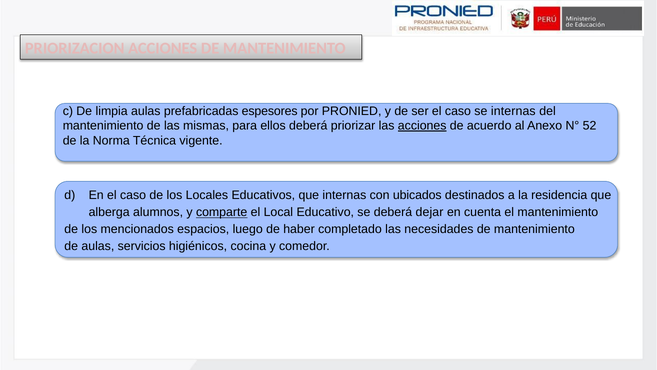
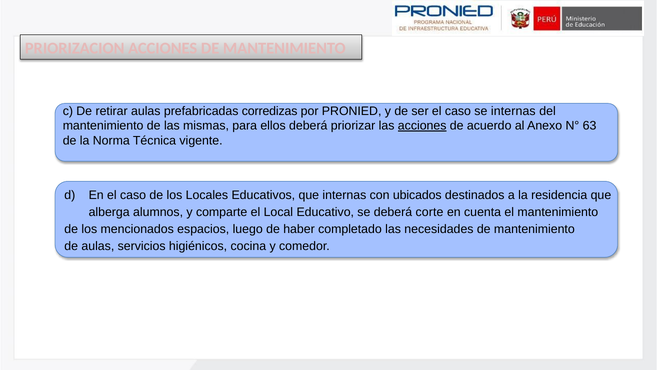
limpia: limpia -> retirar
espesores: espesores -> corredizas
52: 52 -> 63
comparte underline: present -> none
dejar: dejar -> corte
